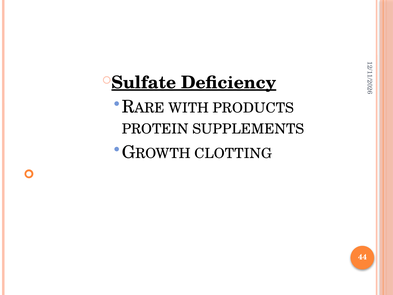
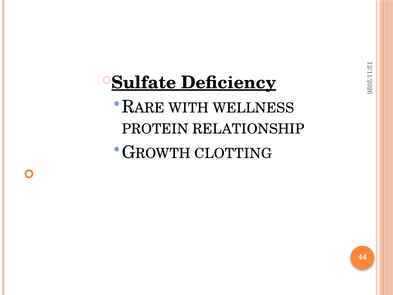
PRODUCTS: PRODUCTS -> WELLNESS
SUPPLEMENTS: SUPPLEMENTS -> RELATIONSHIP
